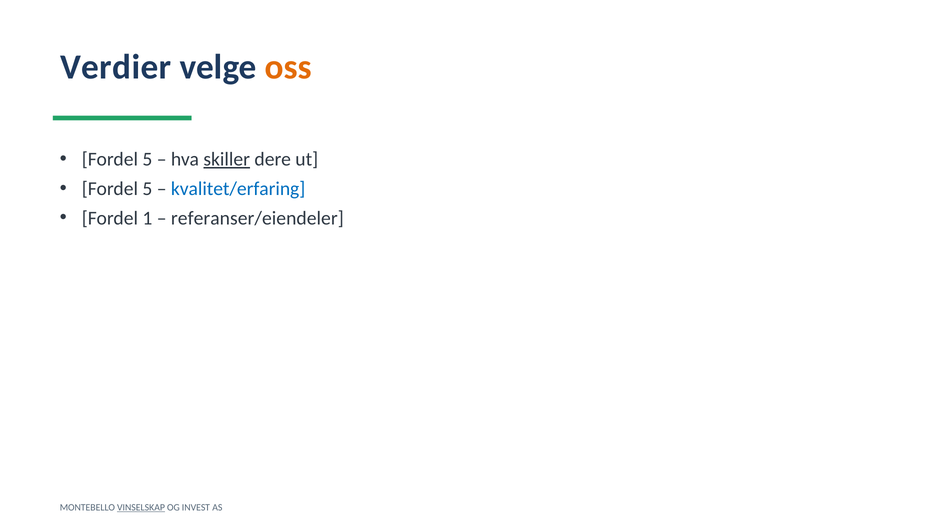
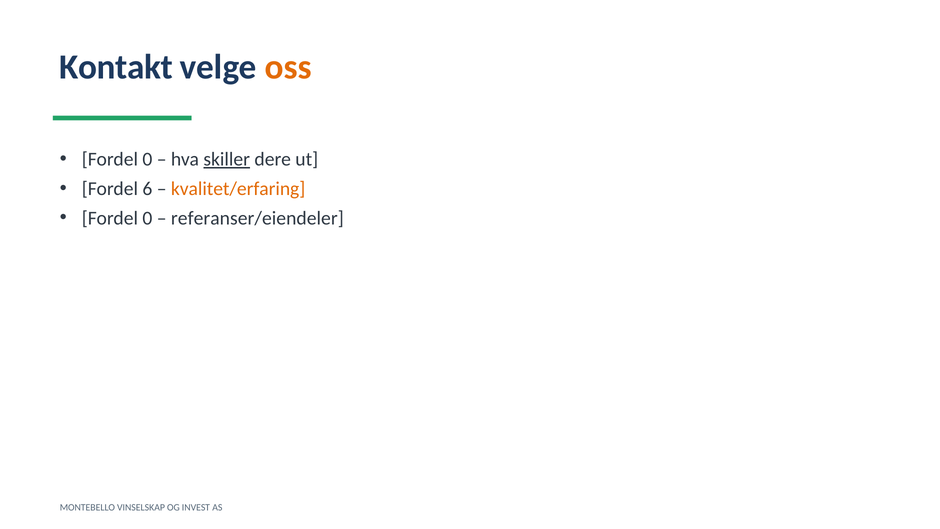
Verdier: Verdier -> Kontakt
5 at (147, 159): 5 -> 0
5 at (147, 189): 5 -> 6
kvalitet/erfaring colour: blue -> orange
1 at (147, 218): 1 -> 0
VINSELSKAP underline: present -> none
